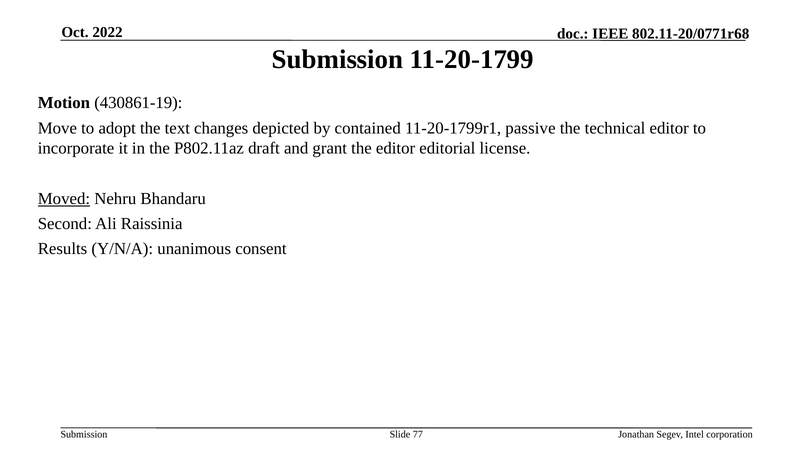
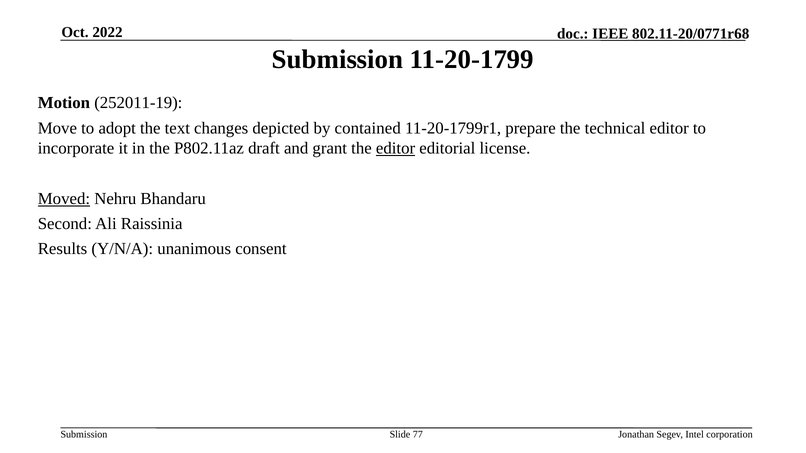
430861-19: 430861-19 -> 252011-19
passive: passive -> prepare
editor at (396, 148) underline: none -> present
